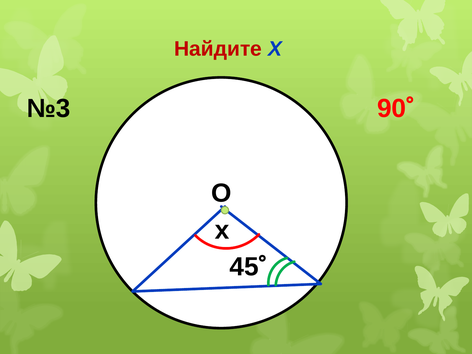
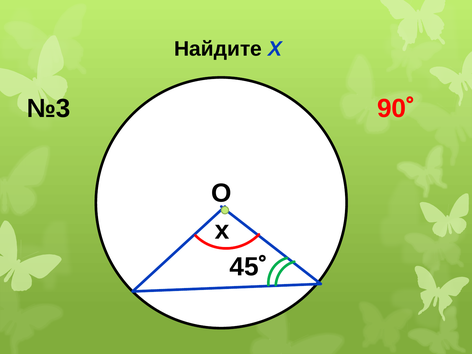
Найдите colour: red -> black
